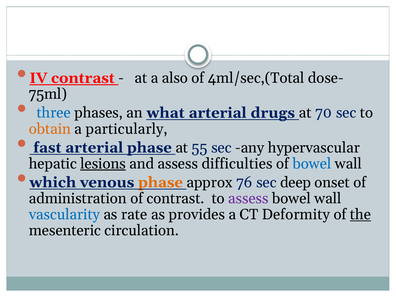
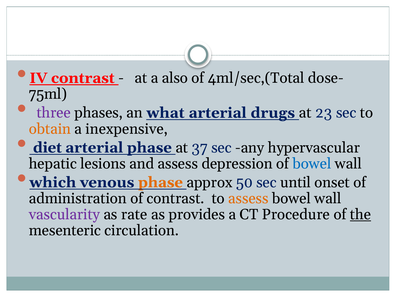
three colour: blue -> purple
70: 70 -> 23
particularly: particularly -> inexpensive
fast: fast -> diet
55: 55 -> 37
lesions underline: present -> none
difficulties: difficulties -> depression
76: 76 -> 50
deep: deep -> until
assess at (248, 198) colour: purple -> orange
vascularity colour: blue -> purple
Deformity: Deformity -> Procedure
